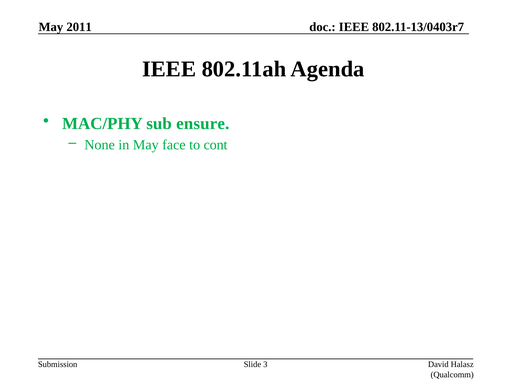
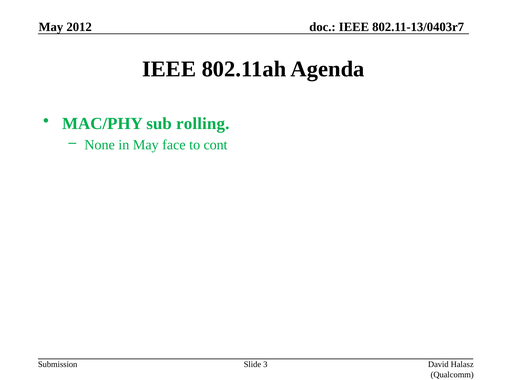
2011: 2011 -> 2012
ensure: ensure -> rolling
